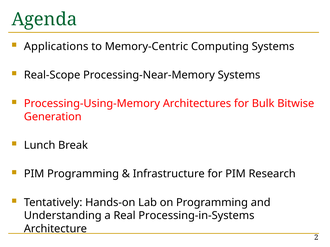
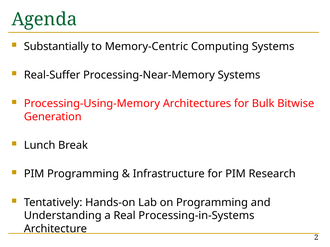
Applications: Applications -> Substantially
Real-Scope: Real-Scope -> Real-Suffer
